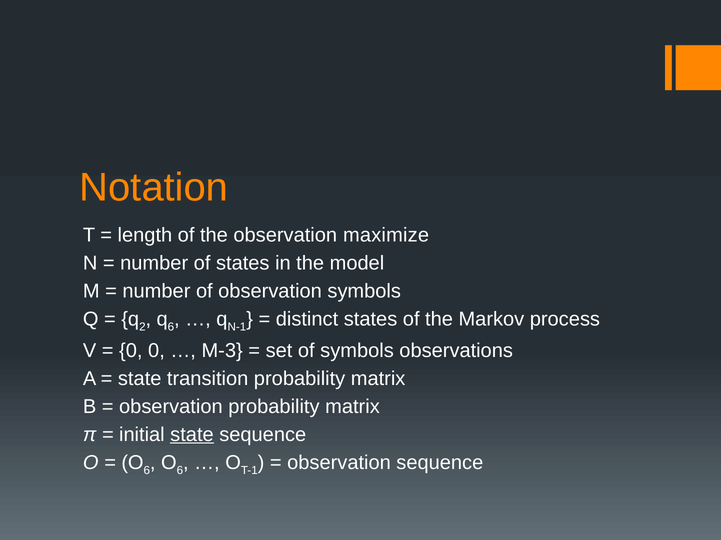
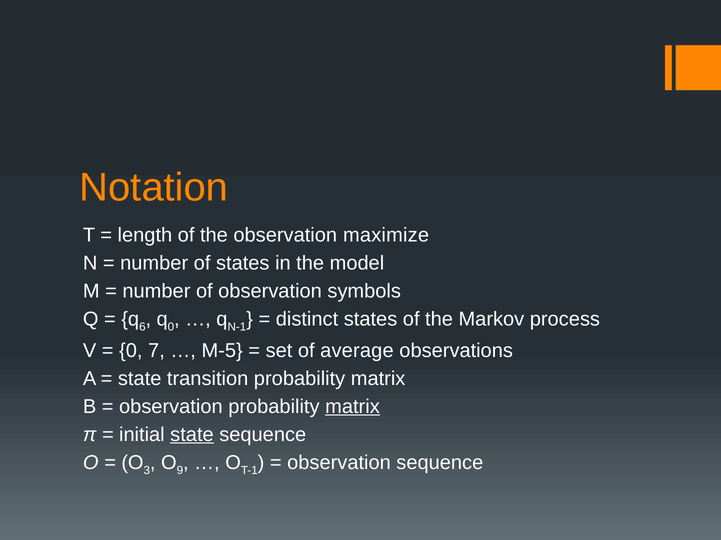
2: 2 -> 6
q 6: 6 -> 0
0 0: 0 -> 7
M-3: M-3 -> M-5
of symbols: symbols -> average
matrix at (352, 407) underline: none -> present
6 at (147, 471): 6 -> 3
6 at (180, 471): 6 -> 9
